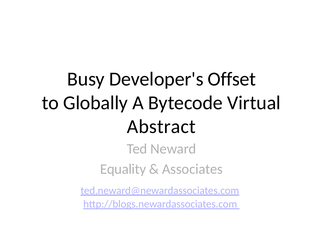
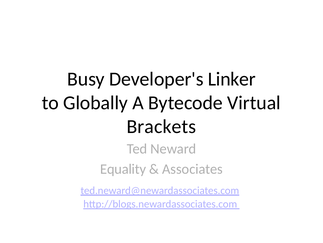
Offset: Offset -> Linker
Abstract: Abstract -> Brackets
